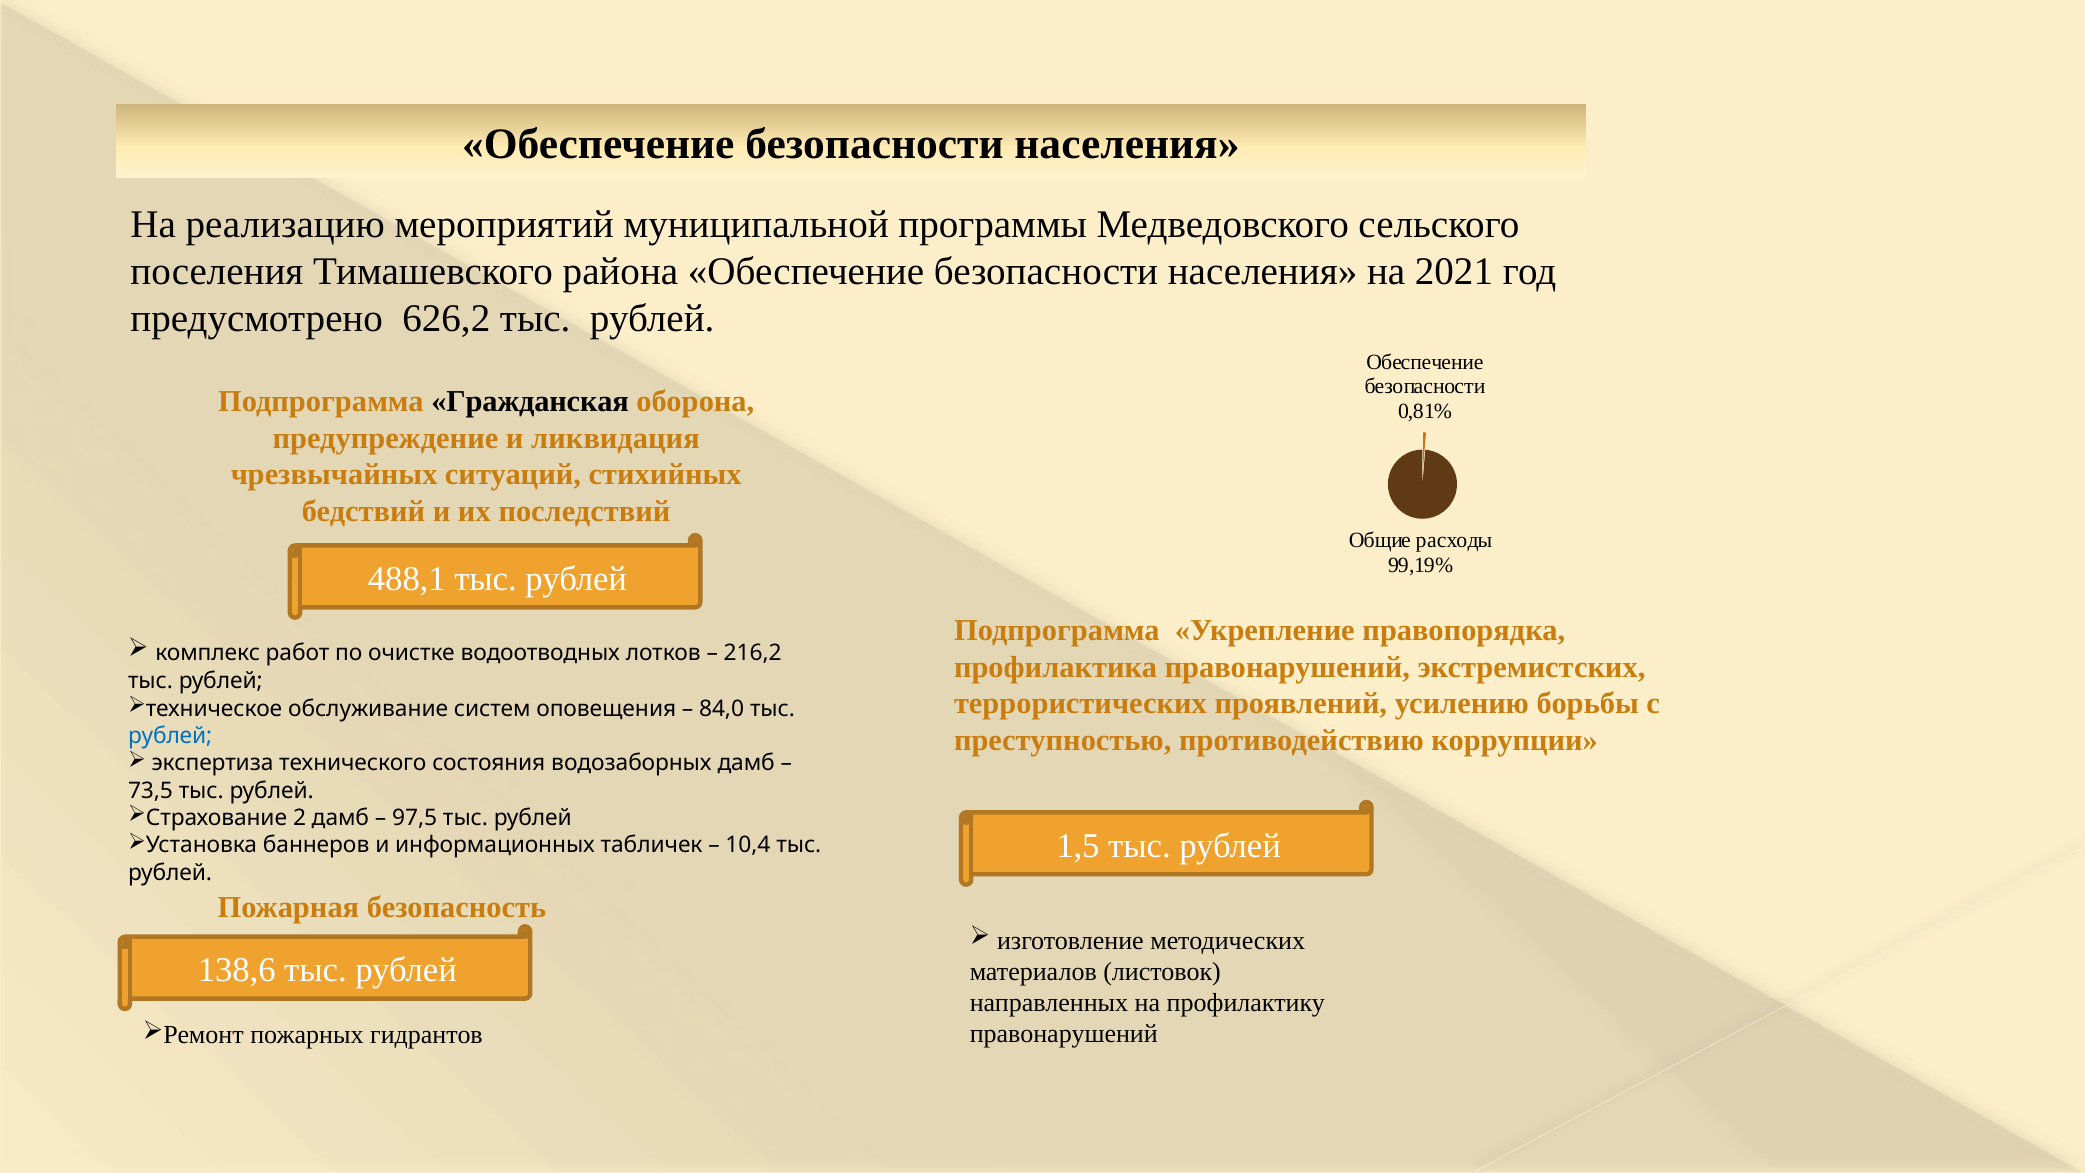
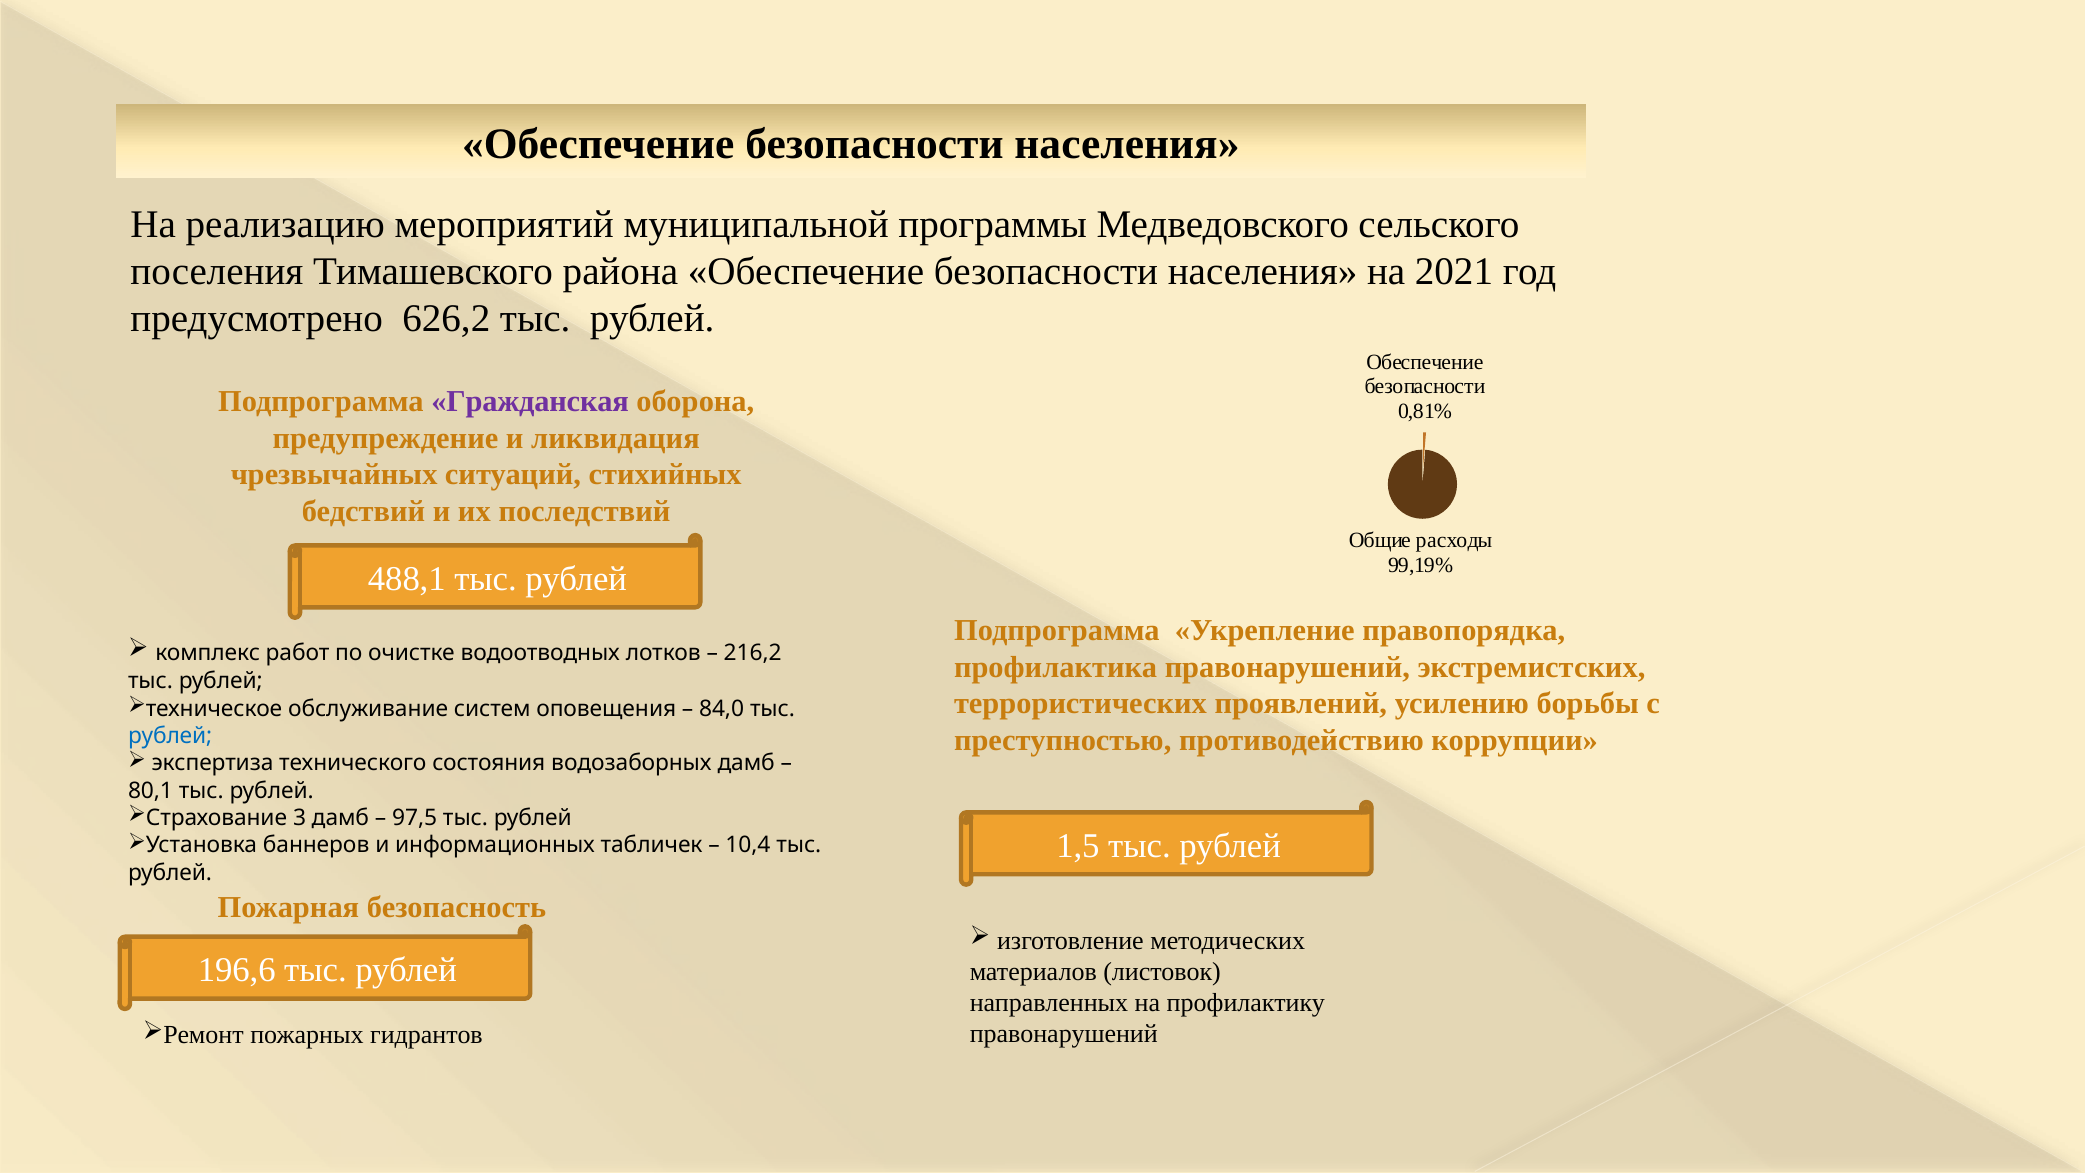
Гражданская colour: black -> purple
73,5: 73,5 -> 80,1
2: 2 -> 3
138,6: 138,6 -> 196,6
